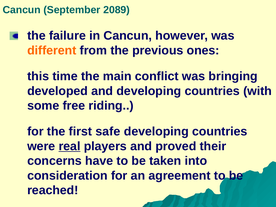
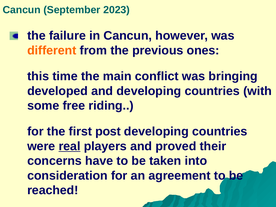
2089: 2089 -> 2023
safe: safe -> post
